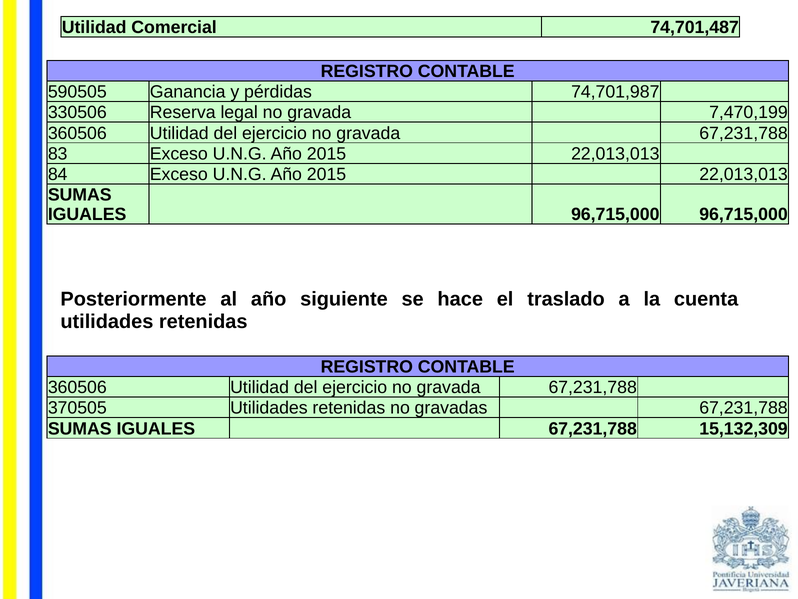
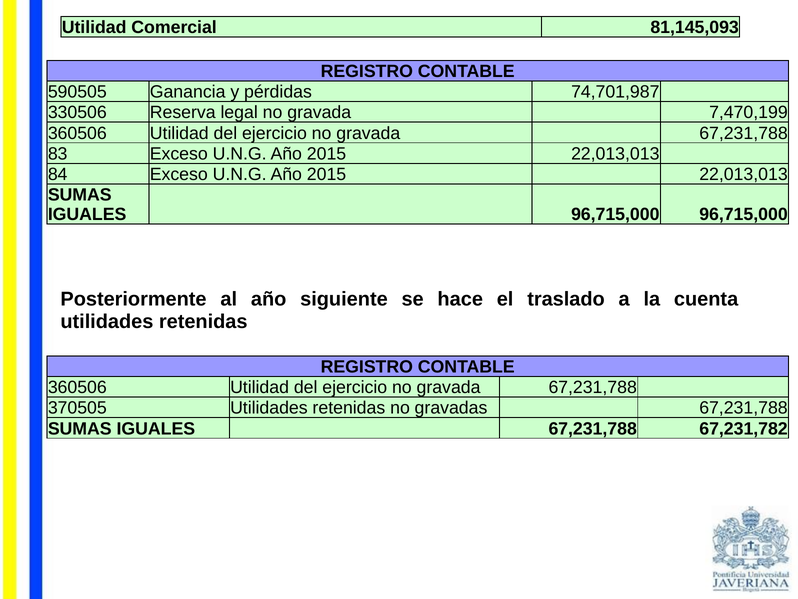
74,701,487: 74,701,487 -> 81,145,093
15,132,309: 15,132,309 -> 67,231,782
